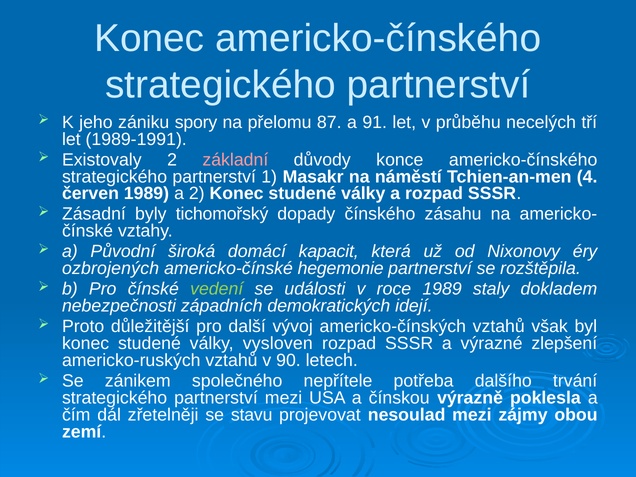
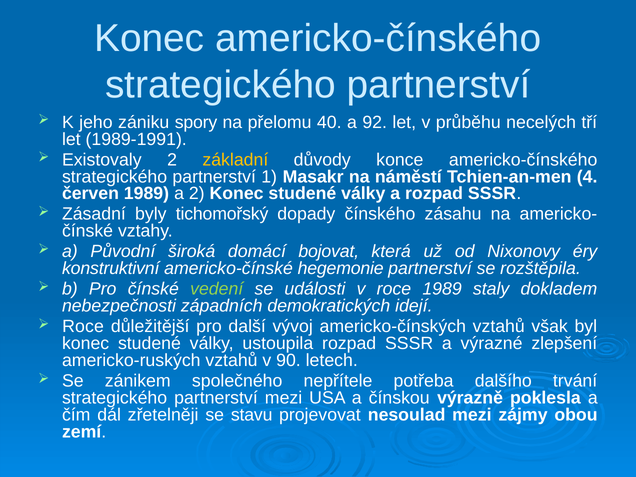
87: 87 -> 40
91: 91 -> 92
základní colour: pink -> yellow
kapacit: kapacit -> bojovat
ozbrojených: ozbrojených -> konstruktivní
Proto at (83, 327): Proto -> Roce
vysloven: vysloven -> ustoupila
